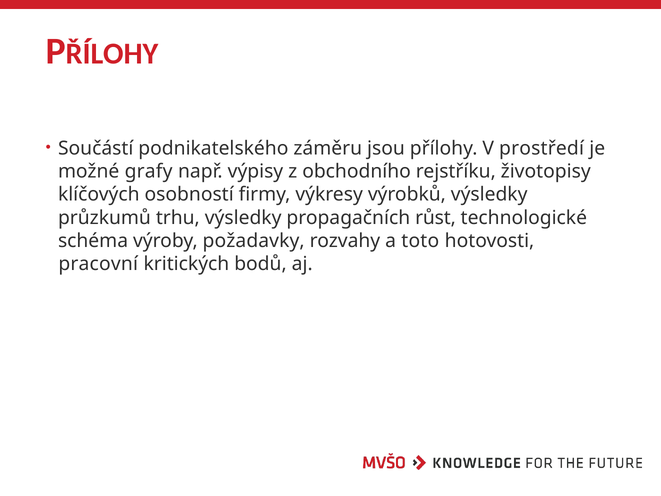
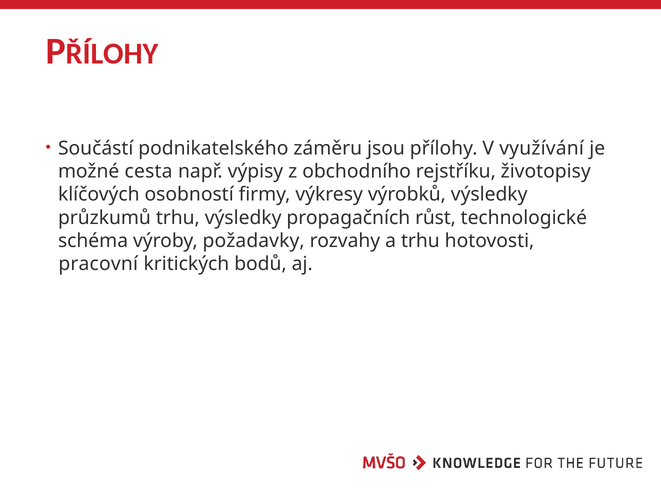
prostředí: prostředí -> využívání
grafy: grafy -> cesta
a toto: toto -> trhu
